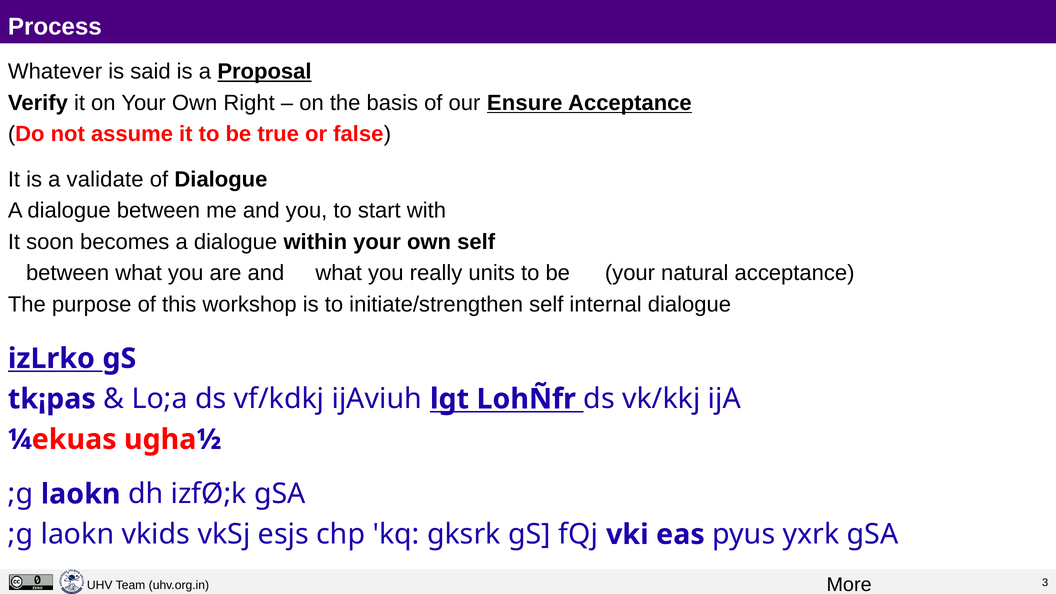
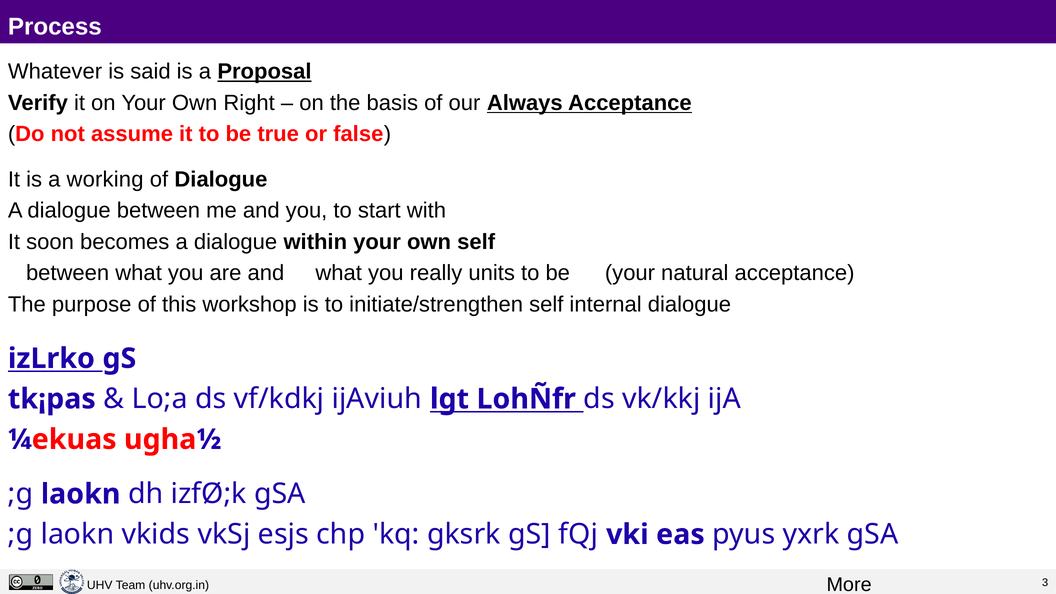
Ensure: Ensure -> Always
validate: validate -> working
